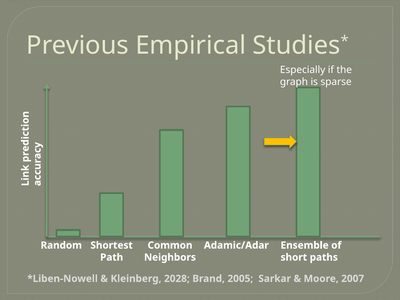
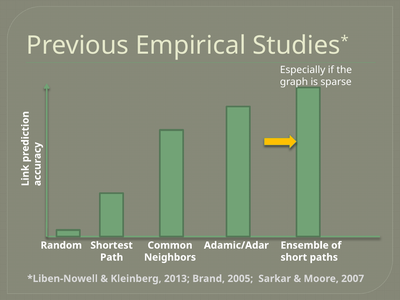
2028: 2028 -> 2013
